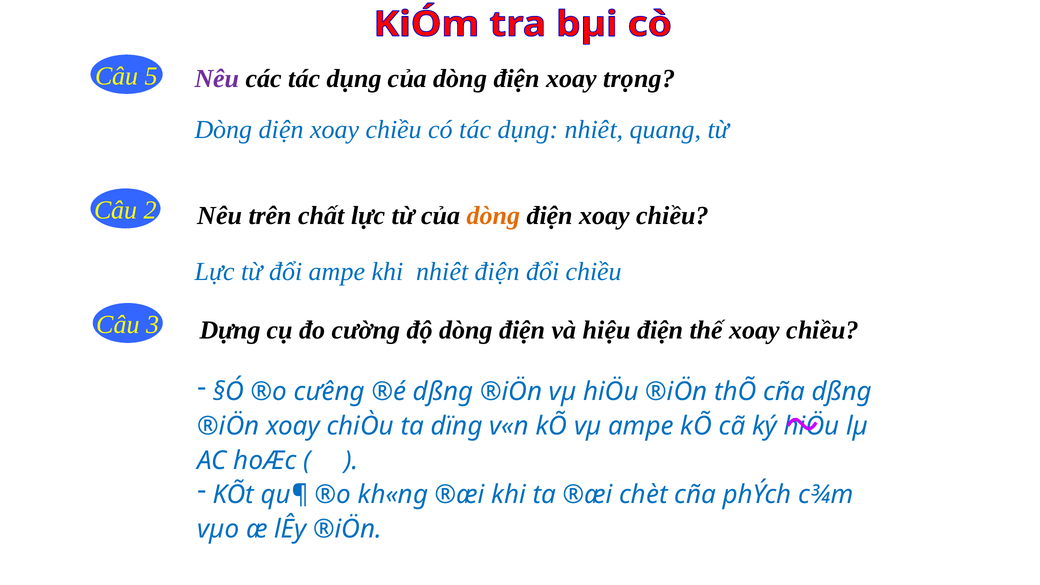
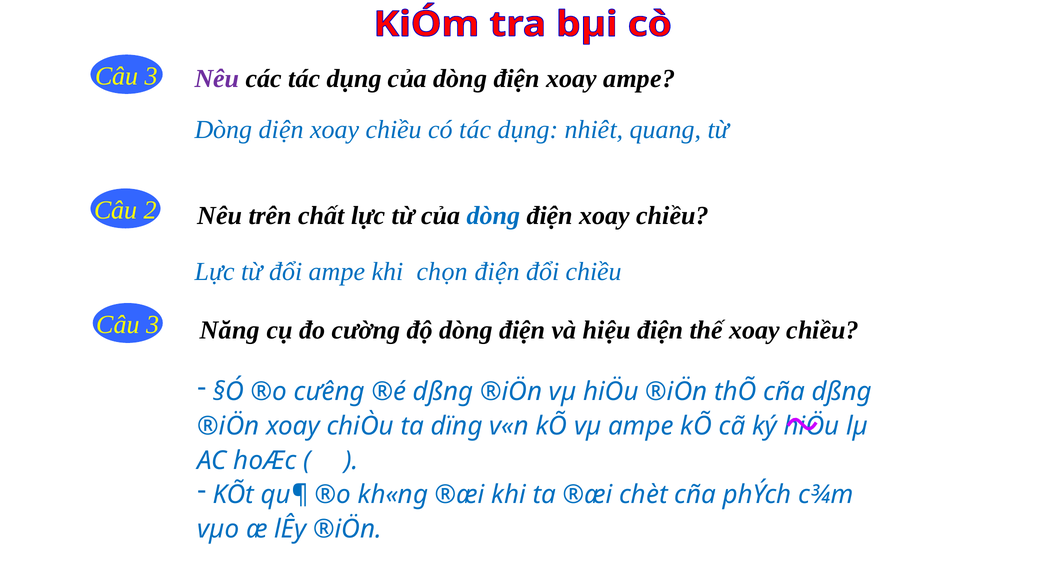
5 at (151, 76): 5 -> 3
xoay trọng: trọng -> ampe
dòng at (493, 216) colour: orange -> blue
khi nhiêt: nhiêt -> chọn
Dựng: Dựng -> Năng
